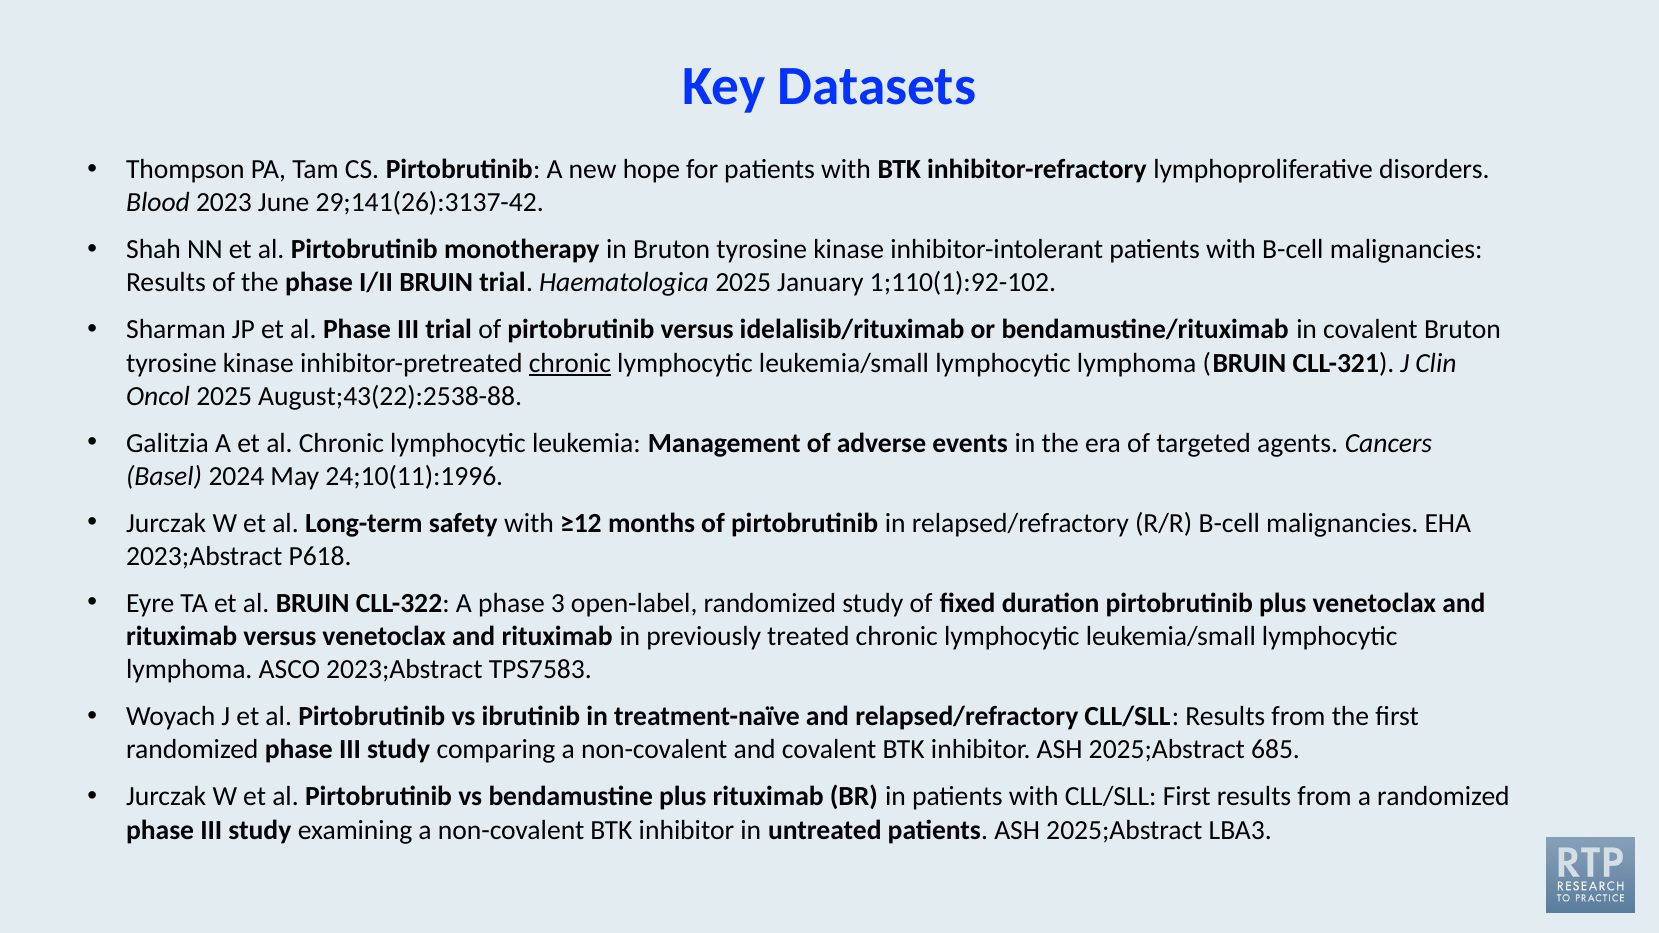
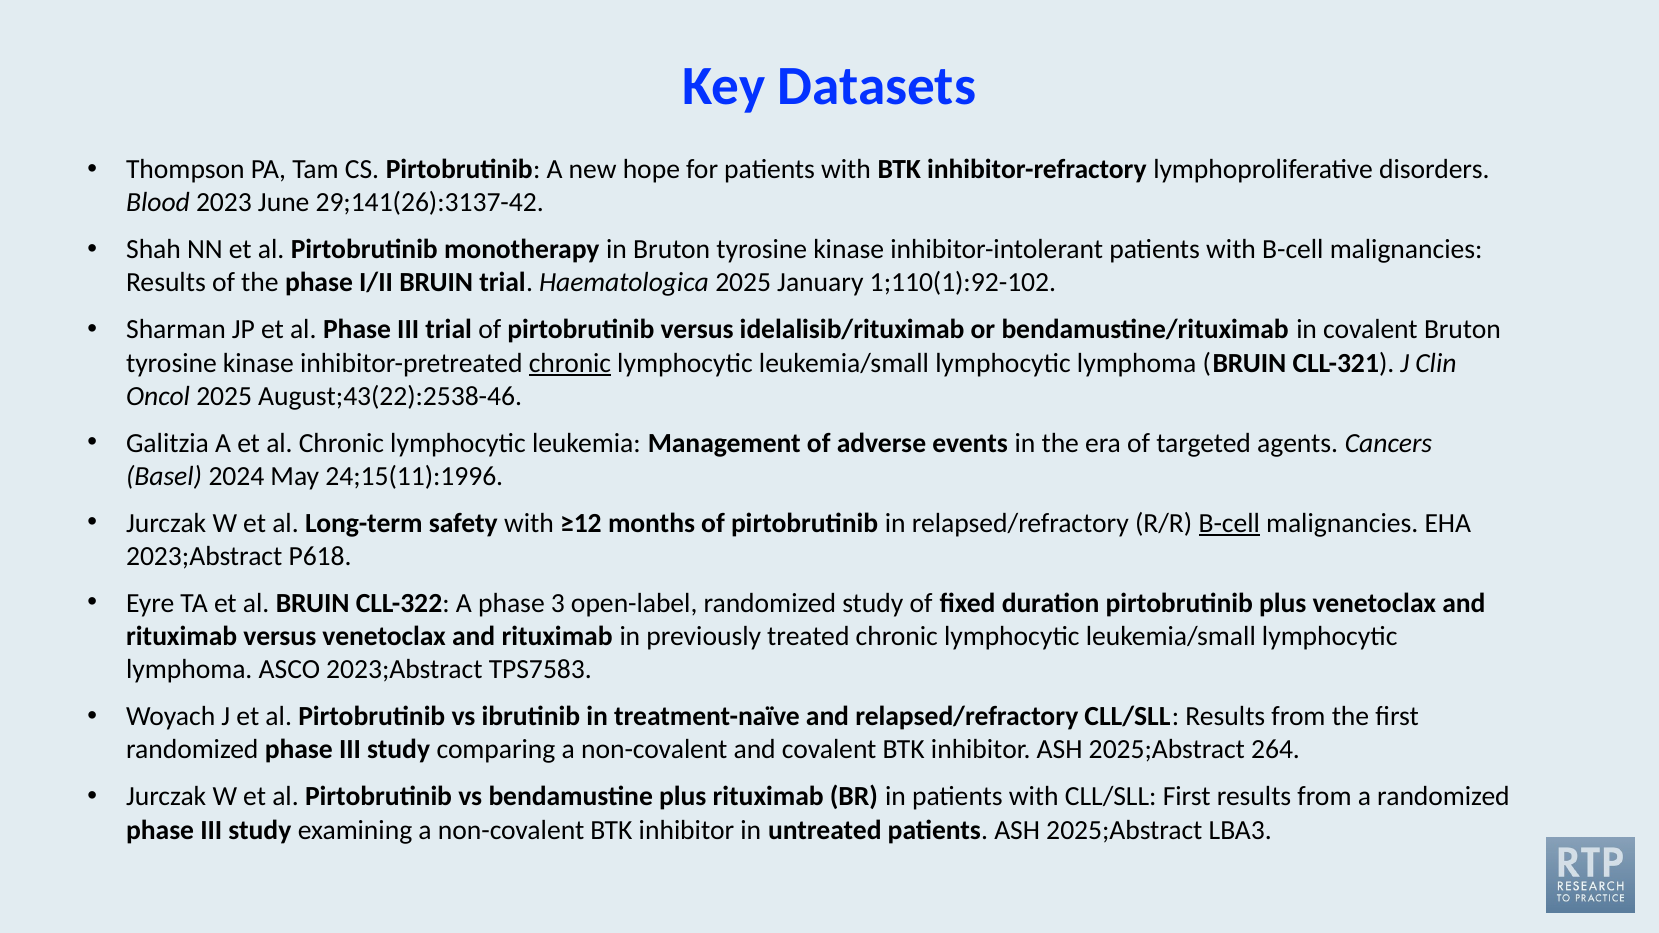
August;43(22):2538-88: August;43(22):2538-88 -> August;43(22):2538-46
24;10(11):1996: 24;10(11):1996 -> 24;15(11):1996
B-cell at (1229, 523) underline: none -> present
685: 685 -> 264
